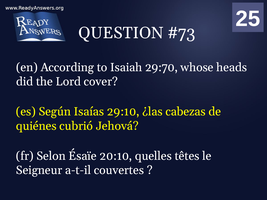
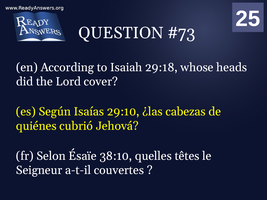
29:70: 29:70 -> 29:18
20:10: 20:10 -> 38:10
